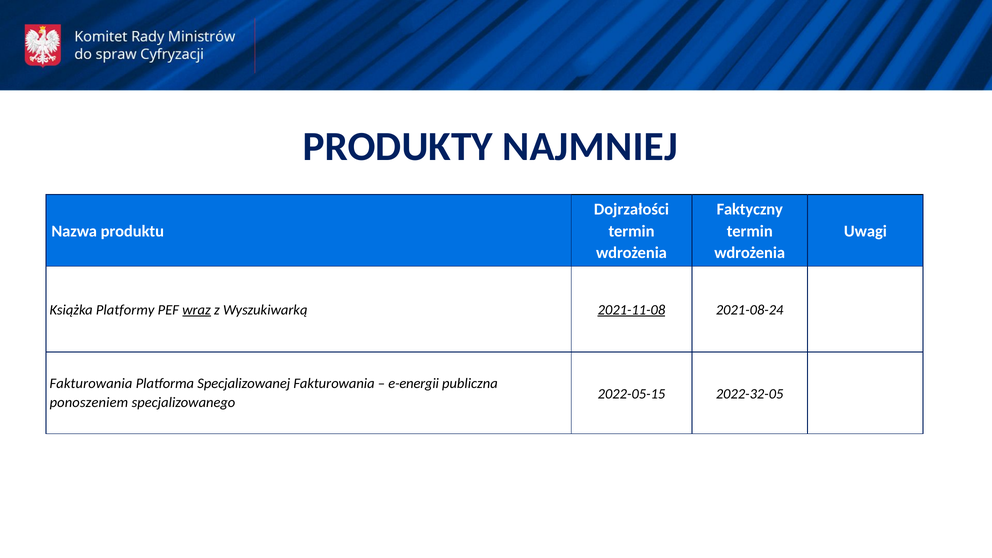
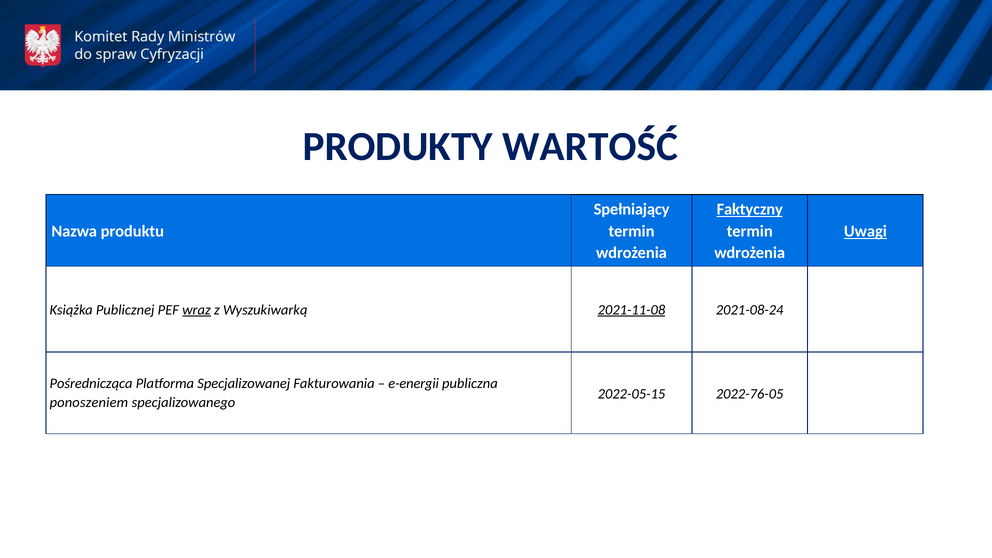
NAJMNIEJ: NAJMNIEJ -> WARTOŚĆ
Dojrzałości: Dojrzałości -> Spełniający
Faktyczny underline: none -> present
Uwagi underline: none -> present
Platformy: Platformy -> Publicznej
Fakturowania at (91, 384): Fakturowania -> Pośrednicząca
2022-32-05: 2022-32-05 -> 2022-76-05
